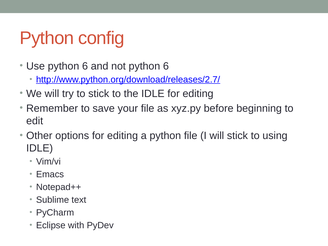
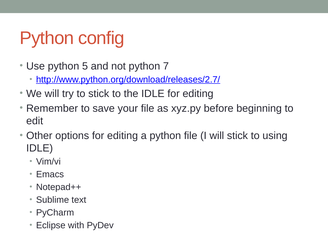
Use python 6: 6 -> 5
not python 6: 6 -> 7
